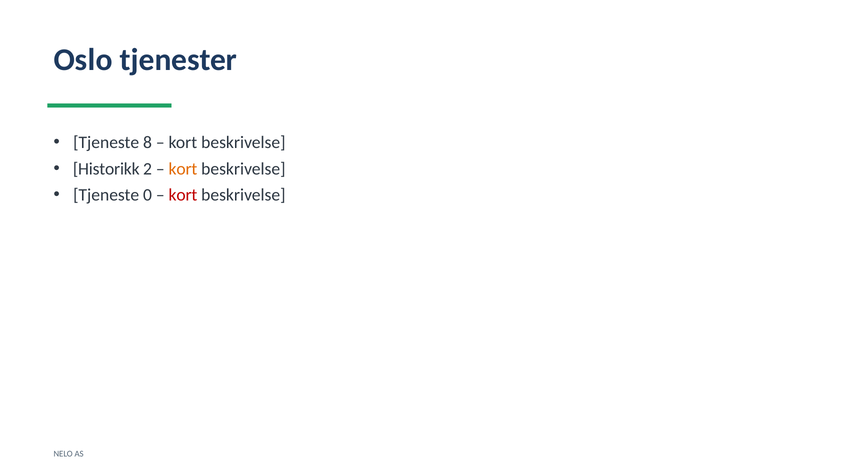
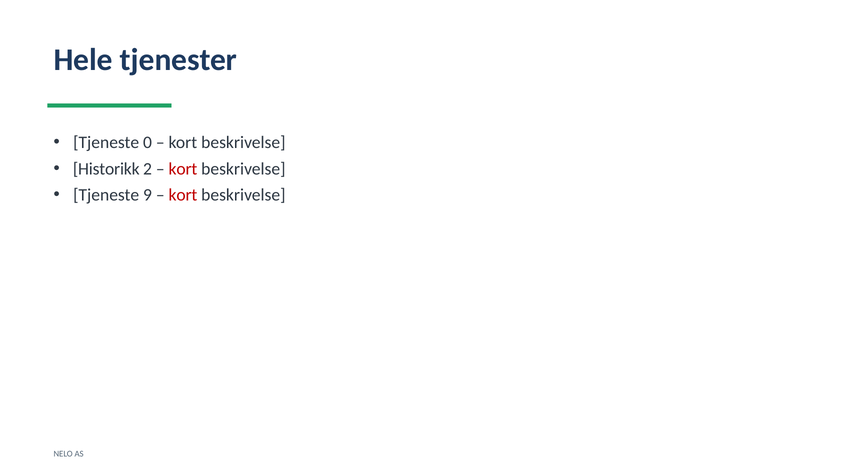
Oslo: Oslo -> Hele
8: 8 -> 0
kort at (183, 169) colour: orange -> red
0: 0 -> 9
